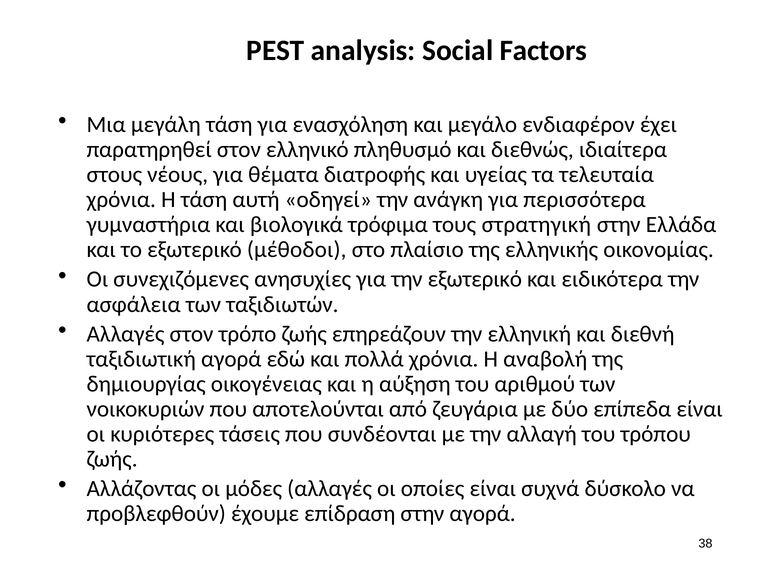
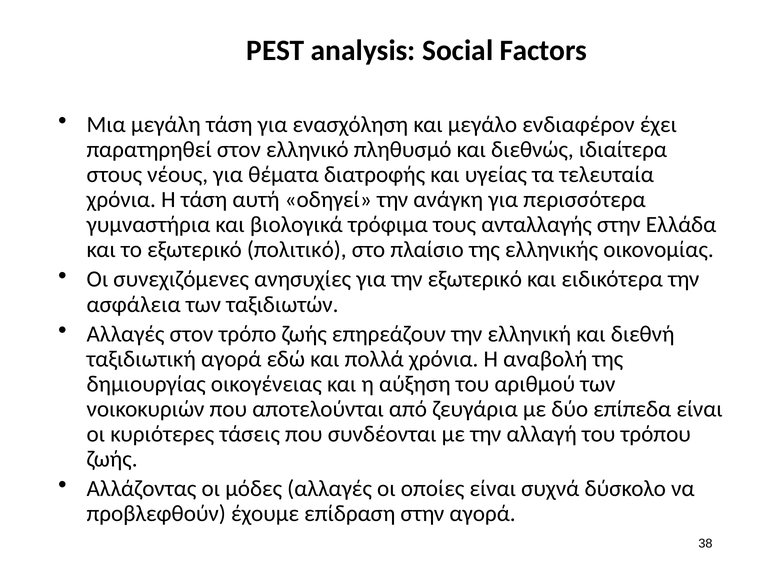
στρατηγική: στρατηγική -> ανταλλαγής
μέθοδοι: μέθοδοι -> πολιτικό
